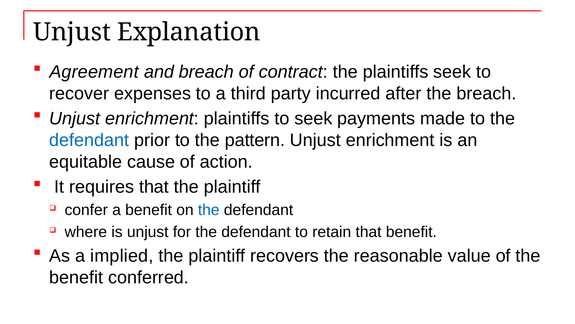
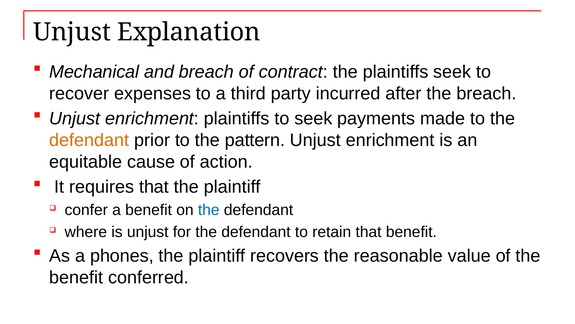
Agreement: Agreement -> Mechanical
defendant at (89, 140) colour: blue -> orange
implied: implied -> phones
